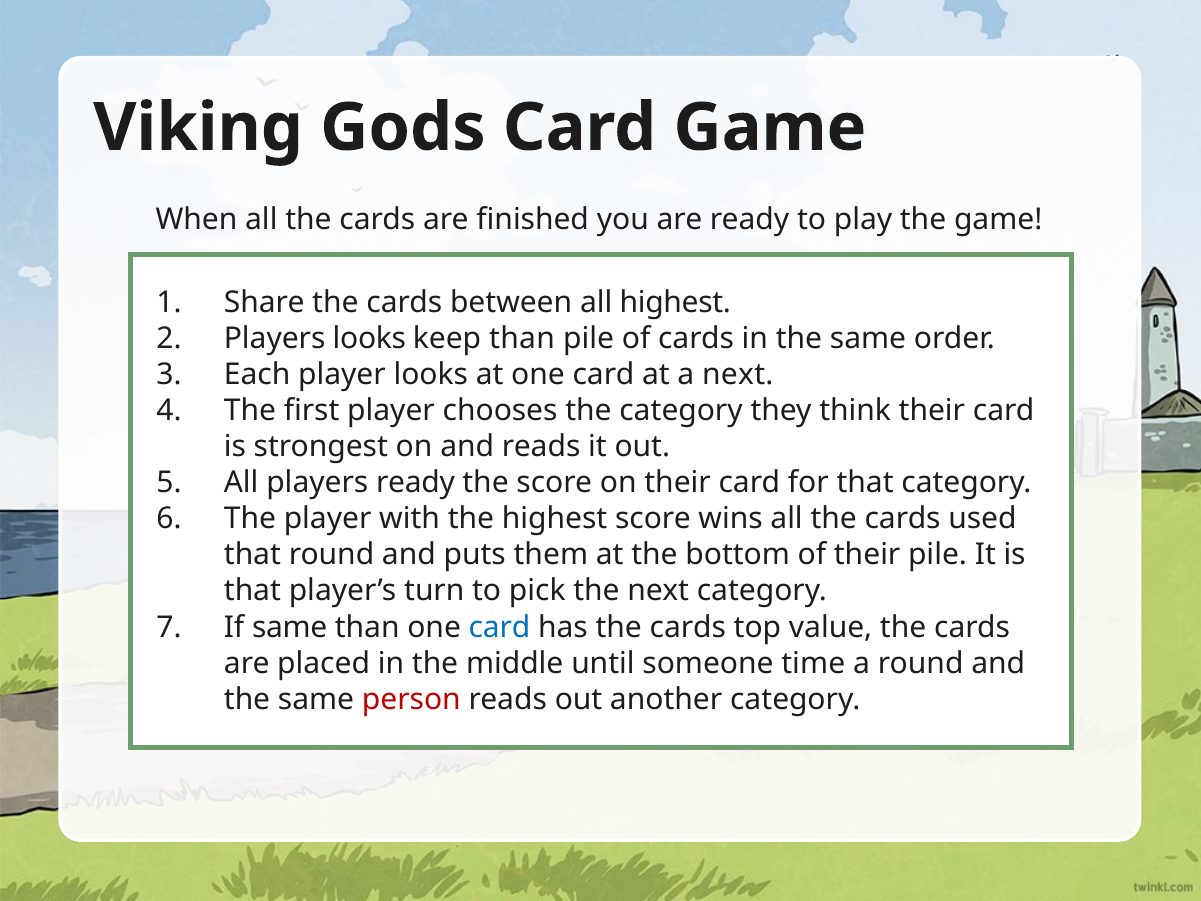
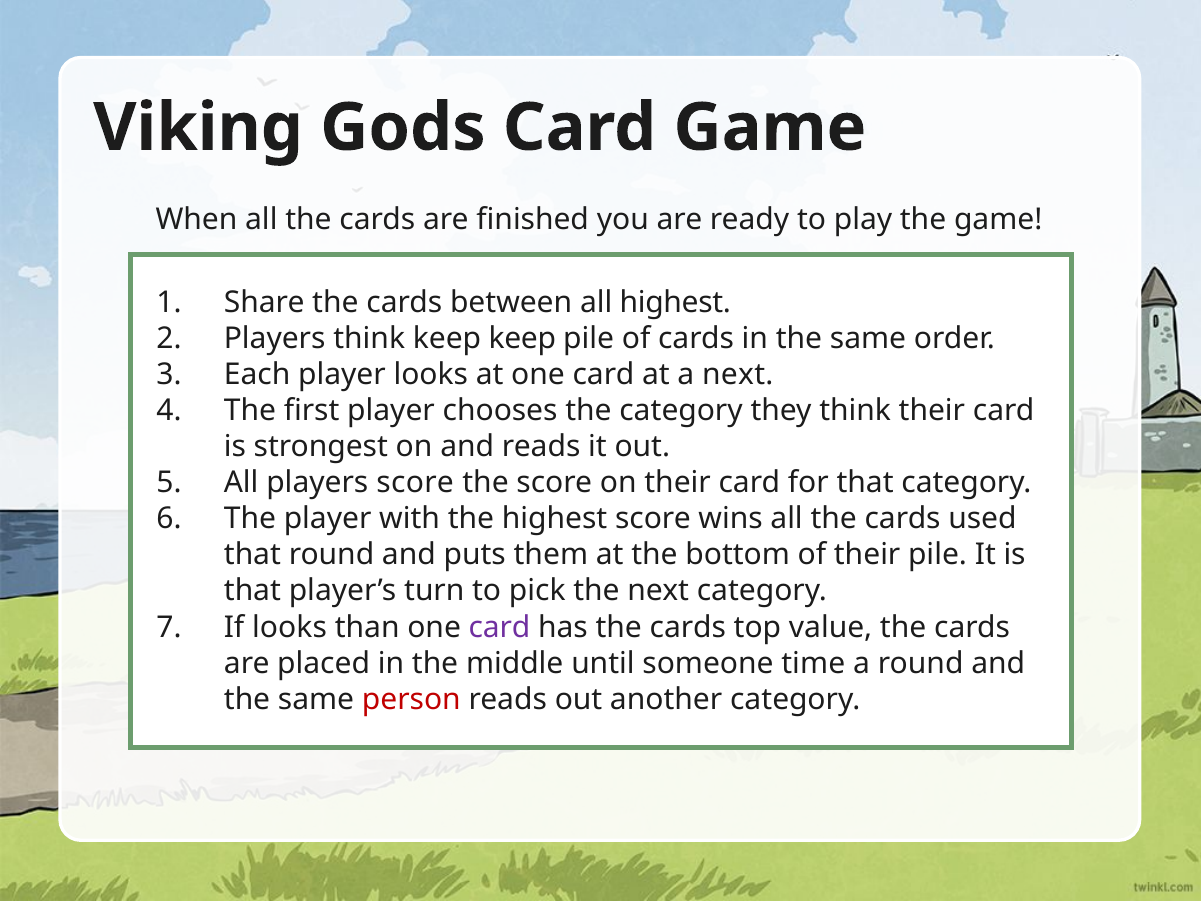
Players looks: looks -> think
keep than: than -> keep
players ready: ready -> score
If same: same -> looks
card at (500, 627) colour: blue -> purple
